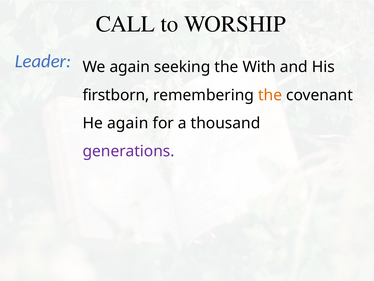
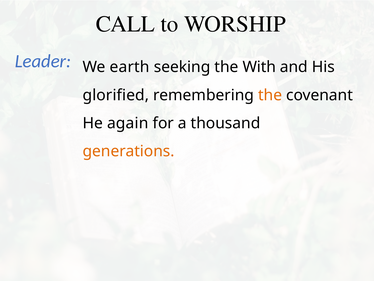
We again: again -> earth
firstborn: firstborn -> glorified
generations colour: purple -> orange
